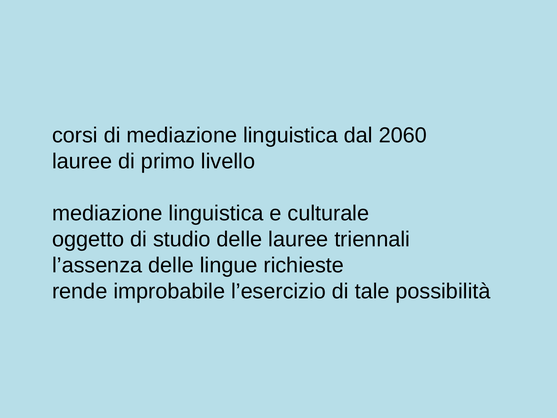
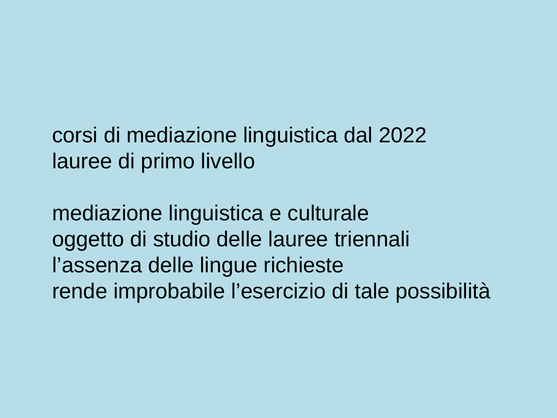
2060: 2060 -> 2022
